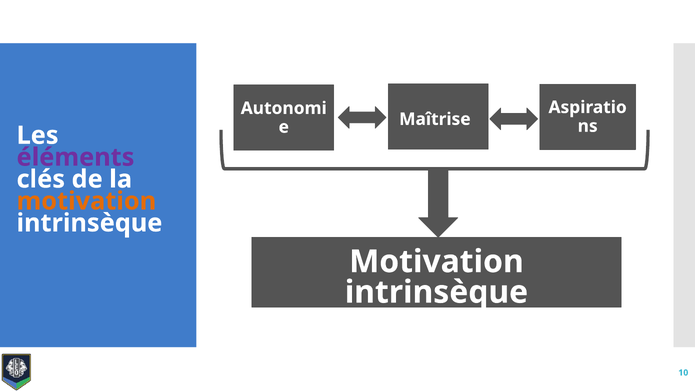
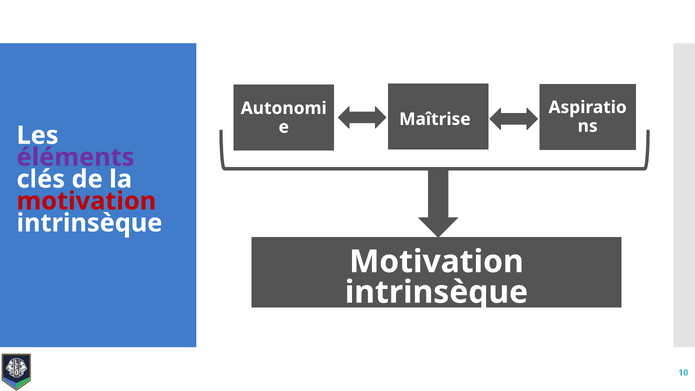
motivation at (86, 201) colour: orange -> red
